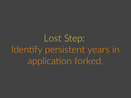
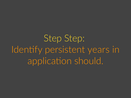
Lost at (53, 38): Lost -> Step
forked: forked -> should
